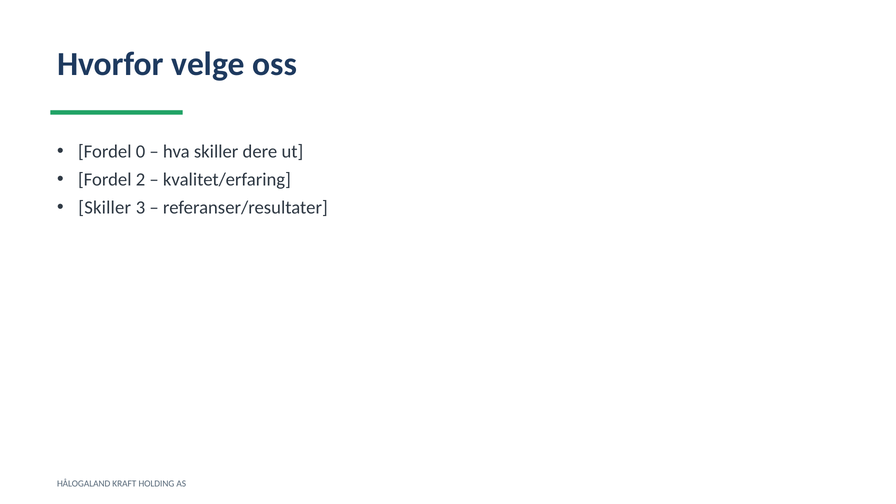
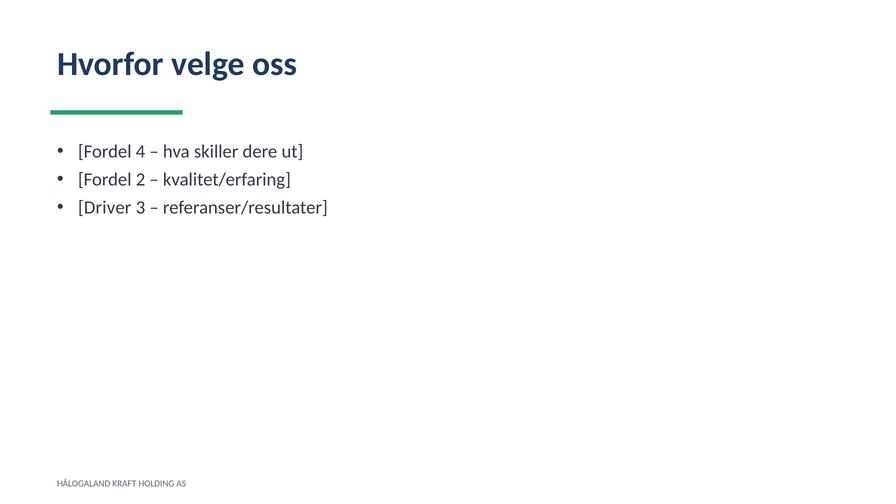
0: 0 -> 4
Skiller at (105, 208): Skiller -> Driver
